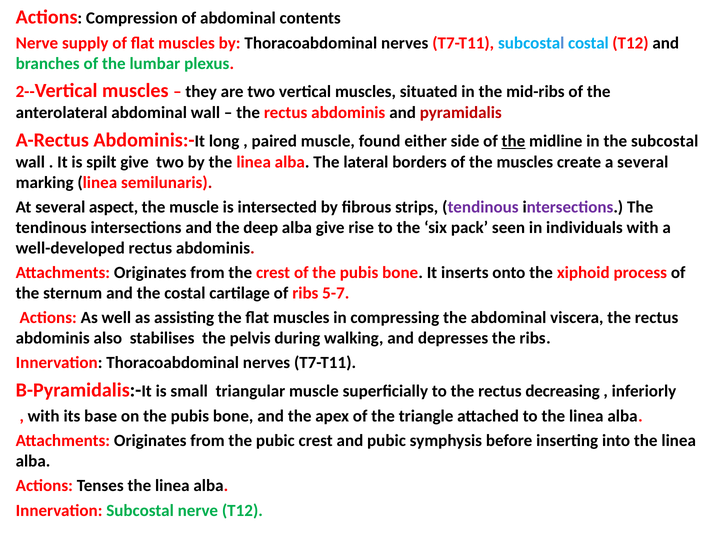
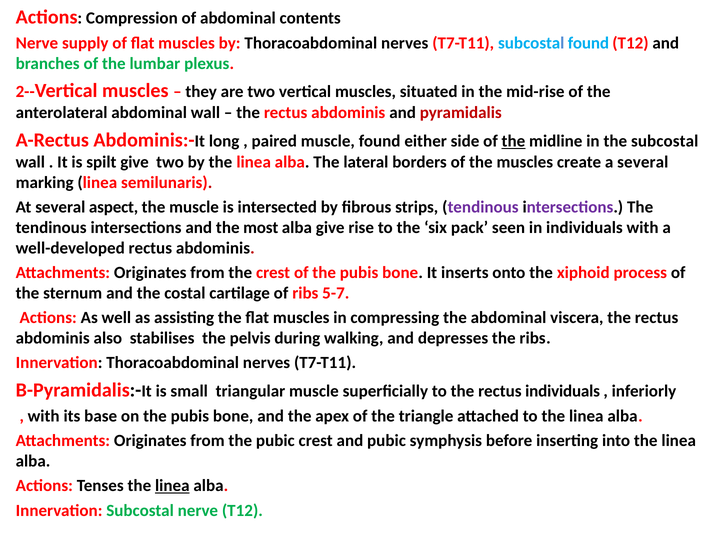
subcostal costal: costal -> found
mid-ribs: mid-ribs -> mid-rise
deep: deep -> most
rectus decreasing: decreasing -> individuals
linea at (172, 486) underline: none -> present
